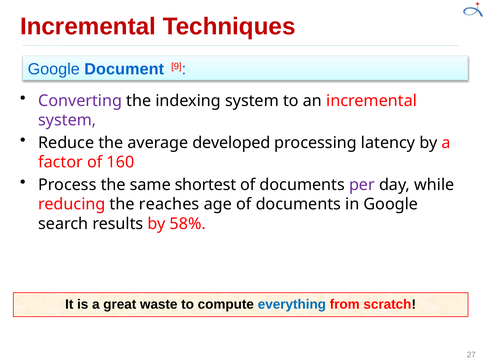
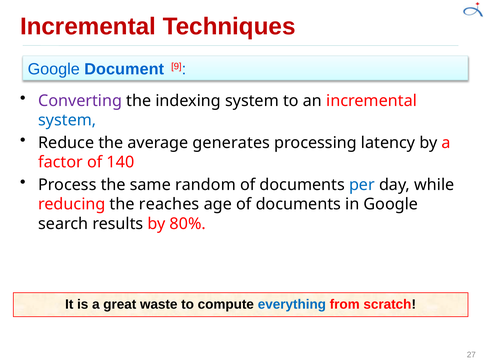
system at (67, 120) colour: purple -> blue
developed: developed -> generates
160: 160 -> 140
shortest: shortest -> random
per colour: purple -> blue
58%: 58% -> 80%
